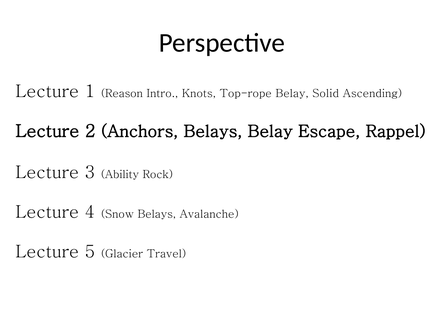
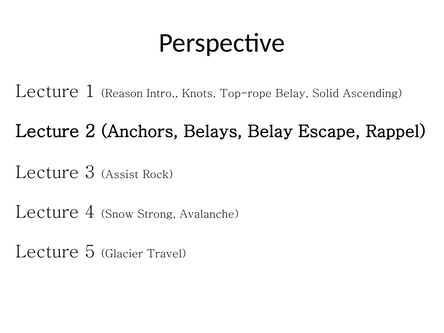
Ability: Ability -> Assist
Snow Belays: Belays -> Strong
